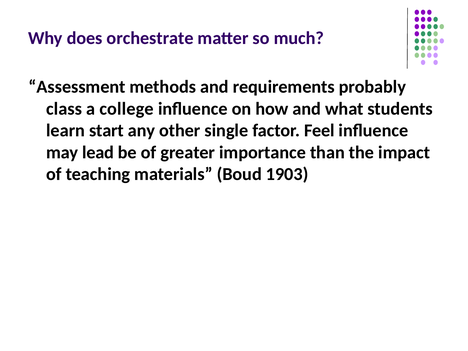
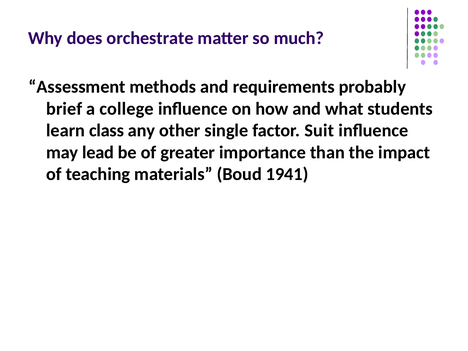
class: class -> brief
start: start -> class
Feel: Feel -> Suit
1903: 1903 -> 1941
